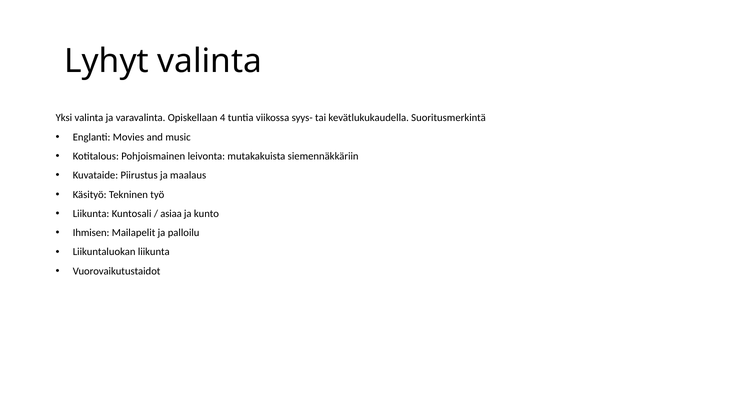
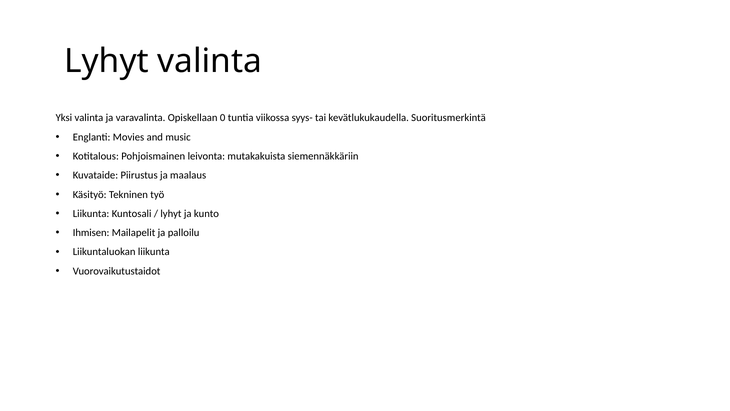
4: 4 -> 0
asiaa at (171, 213): asiaa -> lyhyt
